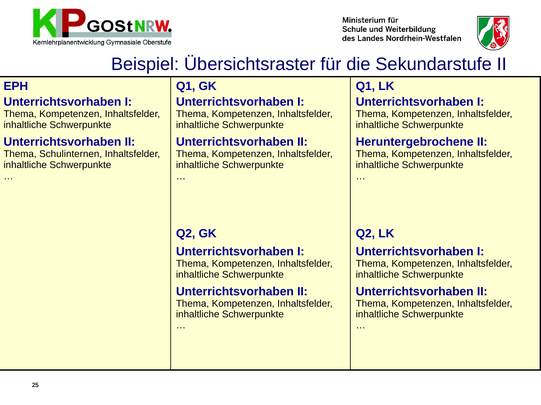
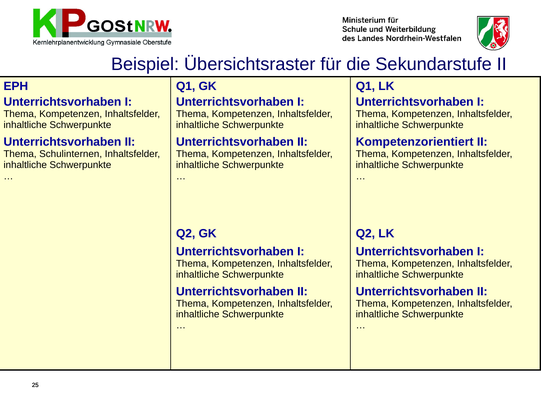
Heruntergebrochene: Heruntergebrochene -> Kompetenzorientiert
